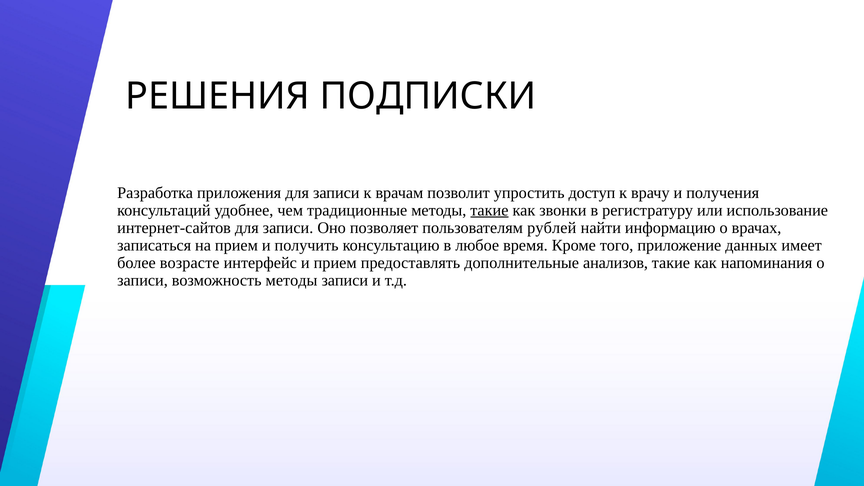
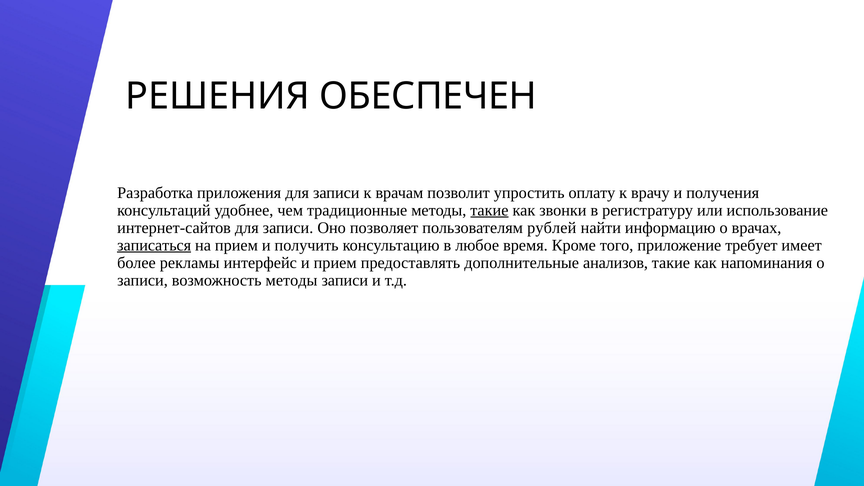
ПОДПИСКИ: ПОДПИСКИ -> ОБЕСПЕЧЕН
доступ: доступ -> оплату
записаться underline: none -> present
данных: данных -> требует
возрасте: возрасте -> рекламы
